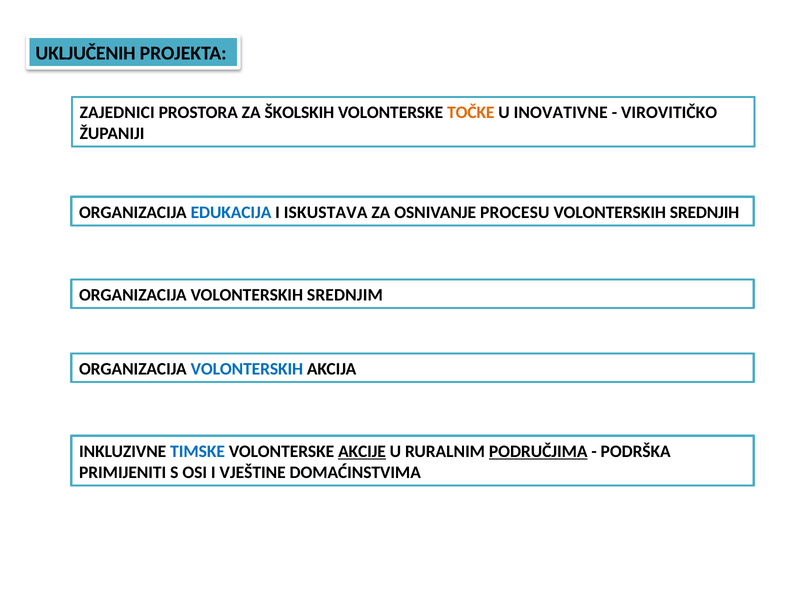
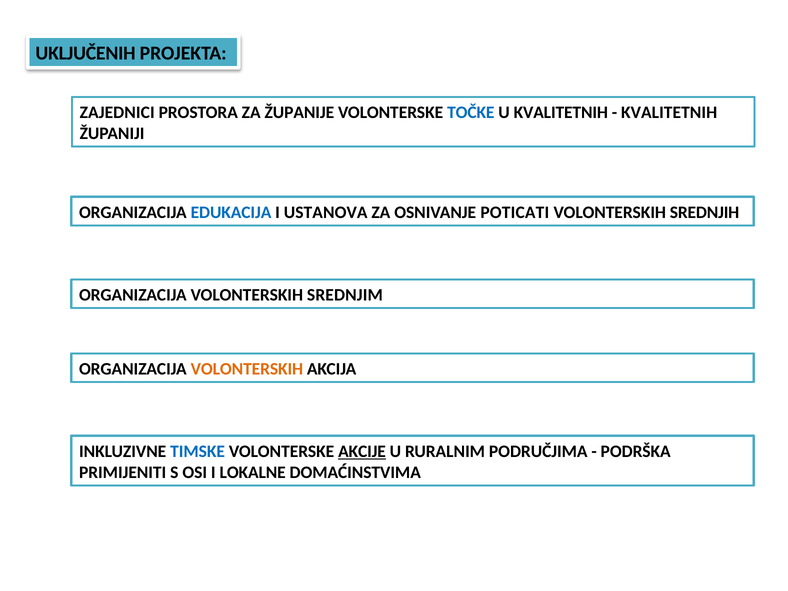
ŠKOLSKIH: ŠKOLSKIH -> ŽUPANIJE
TOČKE colour: orange -> blue
U INOVATIVNE: INOVATIVNE -> KVALITETNIH
VIROVITIČKO at (669, 112): VIROVITIČKO -> KVALITETNIH
ISKUSTAVA: ISKUSTAVA -> USTANOVA
PROCESU: PROCESU -> POTICATI
VOLONTERSKIH at (247, 369) colour: blue -> orange
PODRUČJIMA underline: present -> none
VJEŠTINE: VJEŠTINE -> LOKALNE
